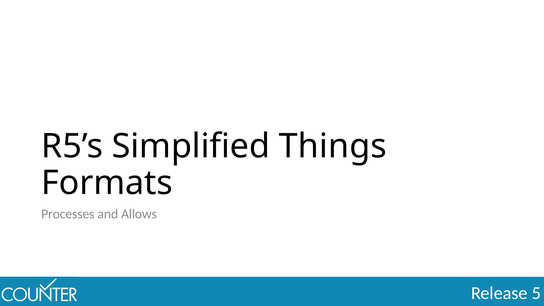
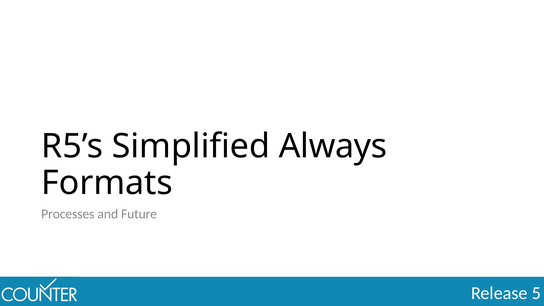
Things: Things -> Always
Allows: Allows -> Future
